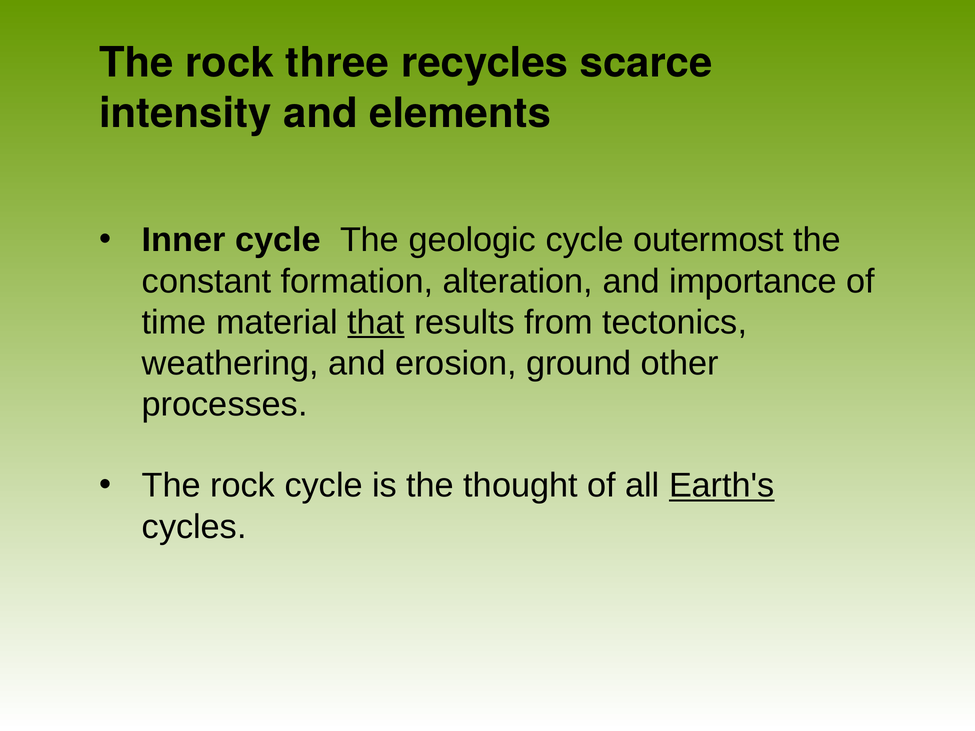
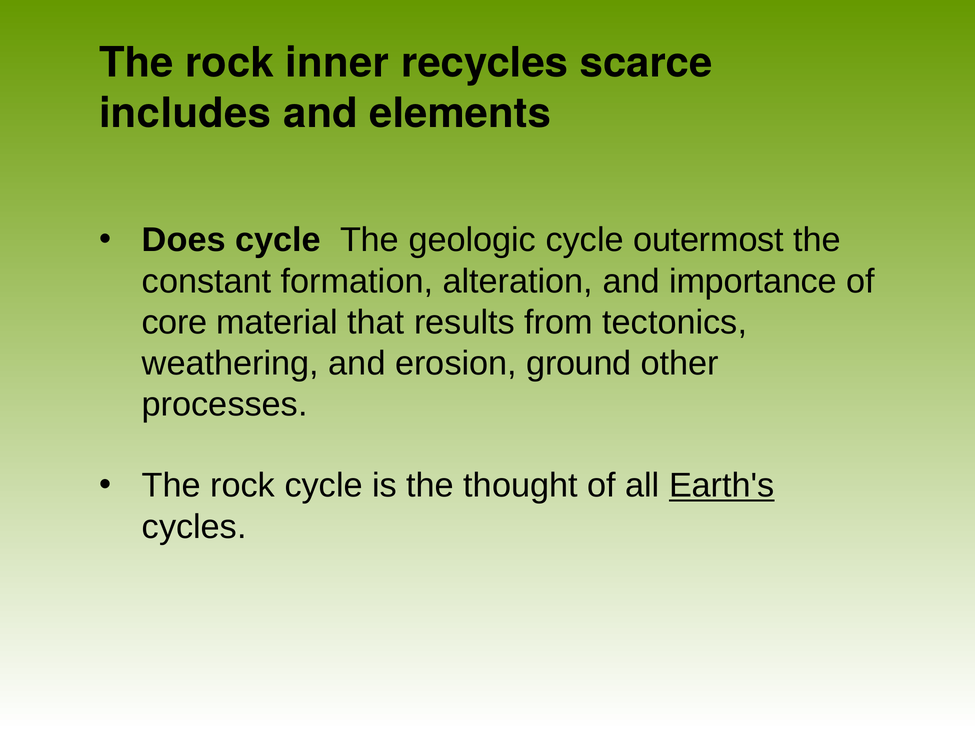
three: three -> inner
intensity: intensity -> includes
Inner: Inner -> Does
time: time -> core
that underline: present -> none
